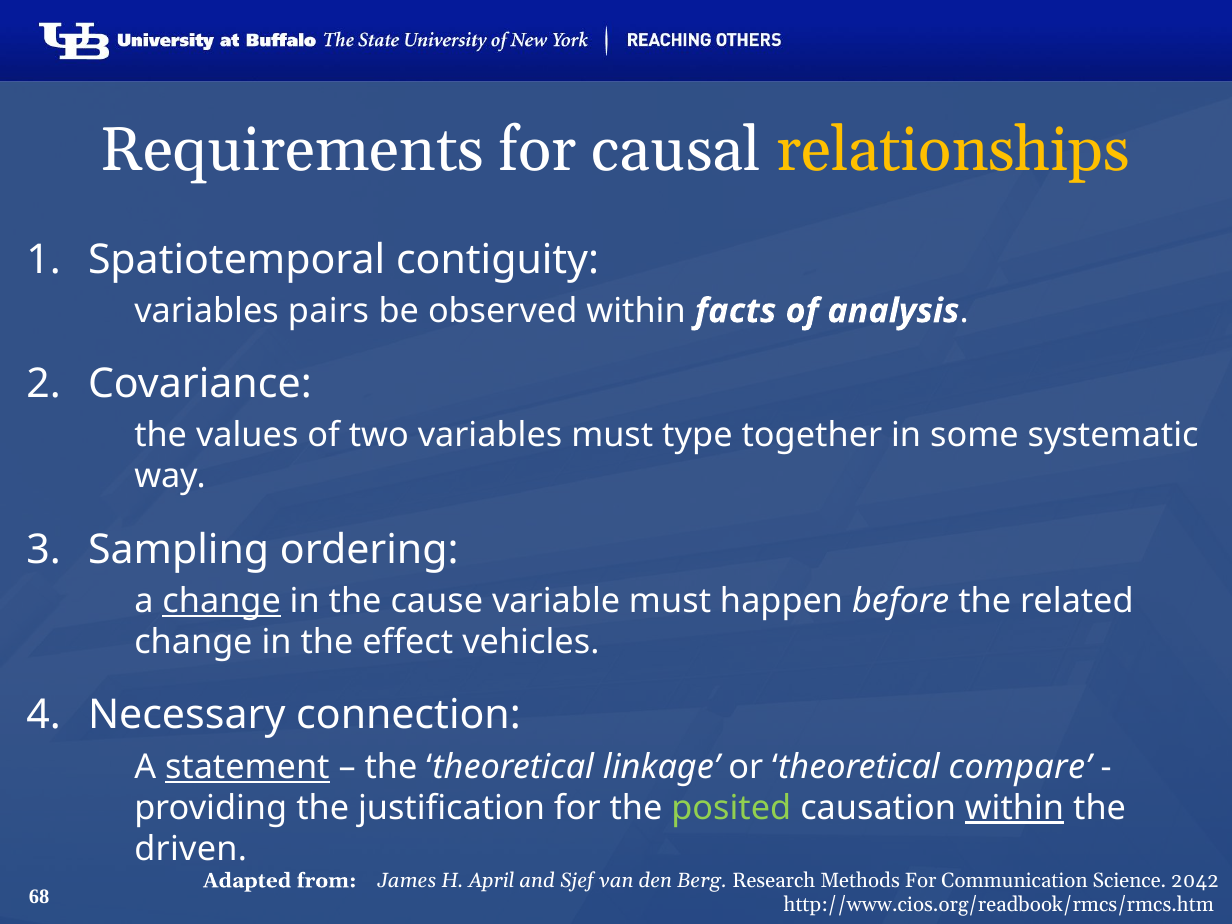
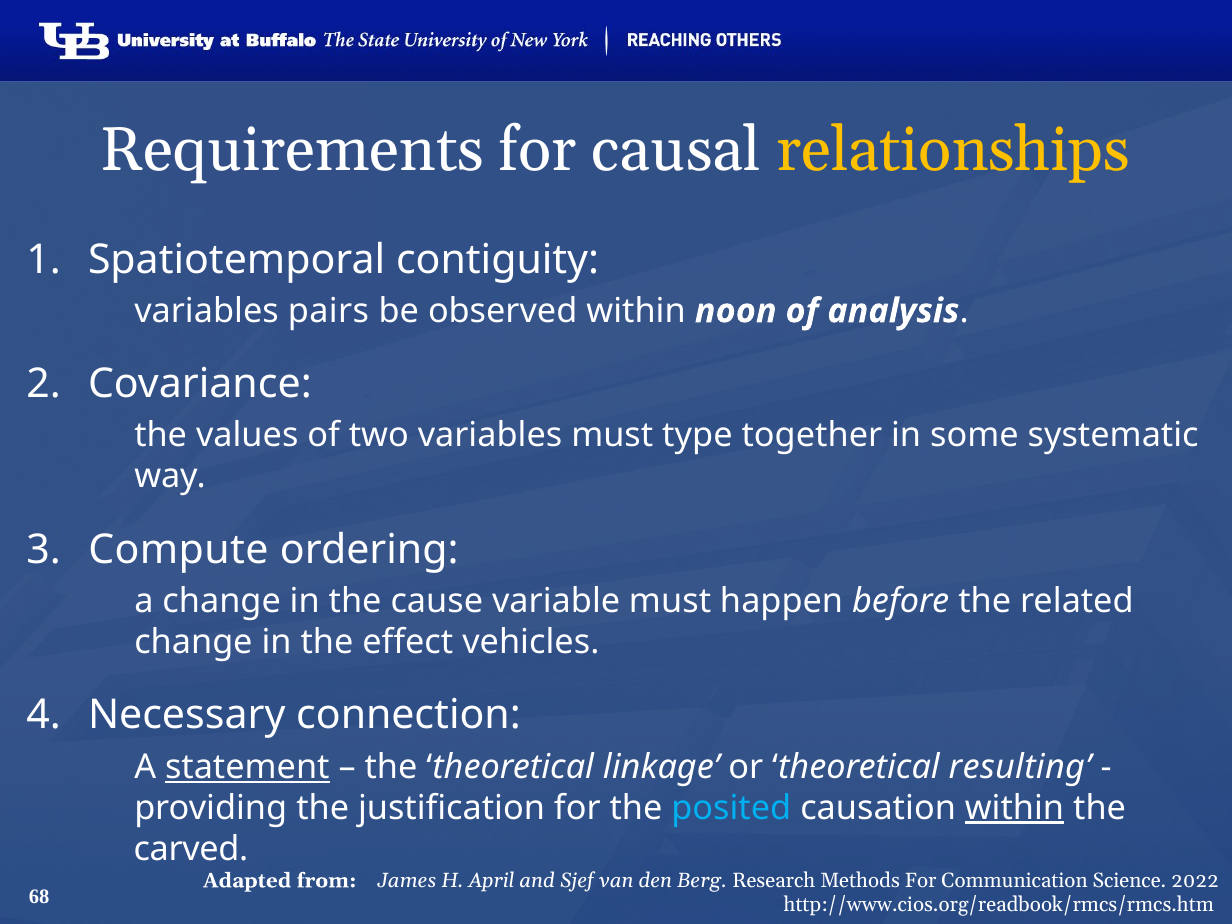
facts: facts -> noon
Sampling: Sampling -> Compute
change at (222, 601) underline: present -> none
compare: compare -> resulting
posited colour: light green -> light blue
driven: driven -> carved
2042: 2042 -> 2022
